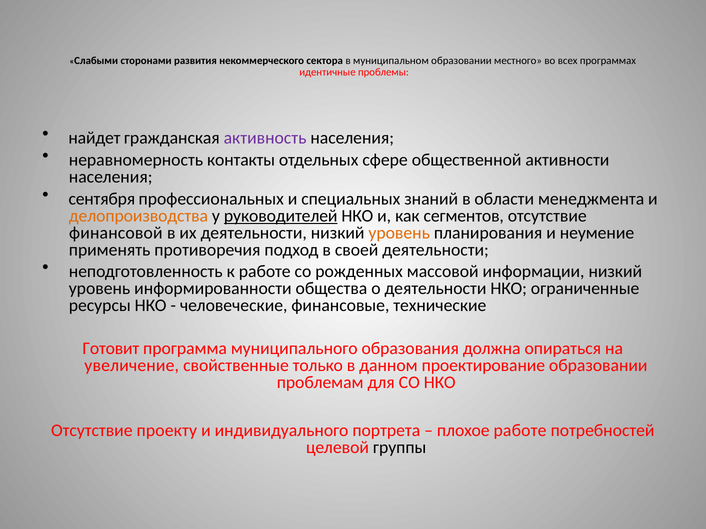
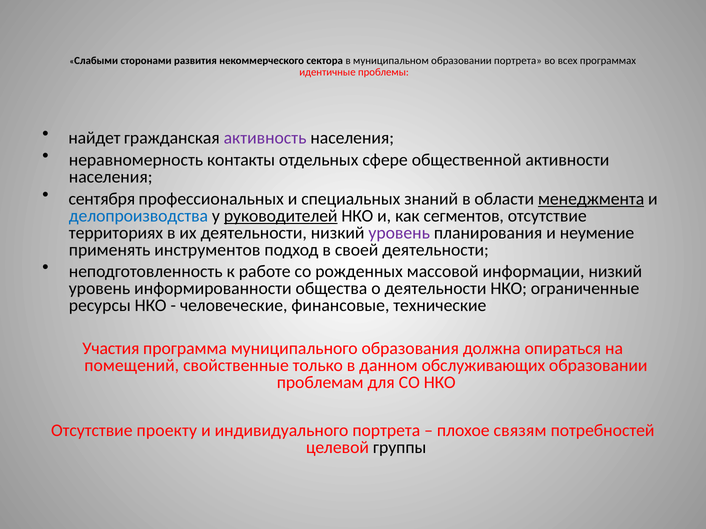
образовании местного: местного -> портрета
менеджмента underline: none -> present
делопроизводства colour: orange -> blue
финансовой: финансовой -> территориях
уровень at (399, 233) colour: orange -> purple
противоречия: противоречия -> инструментов
Готовит: Готовит -> Участия
увеличение: увеличение -> помещений
проектирование: проектирование -> обслуживающих
плохое работе: работе -> связям
